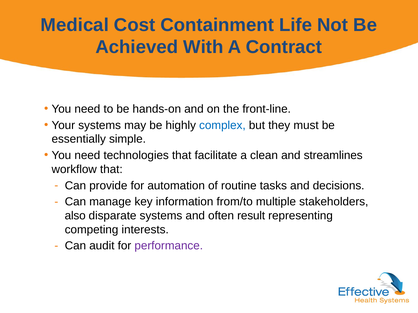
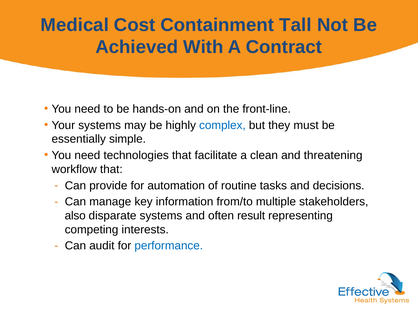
Life: Life -> Tall
streamlines: streamlines -> threatening
performance colour: purple -> blue
